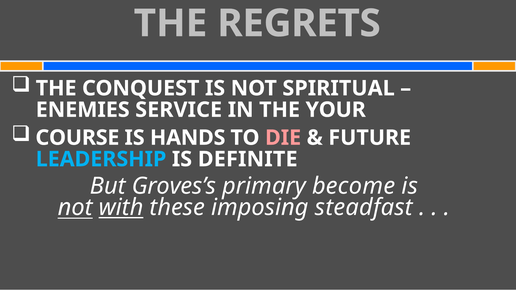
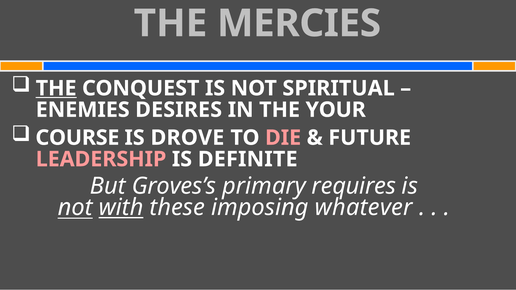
REGRETS: REGRETS -> MERCIES
THE at (56, 88) underline: none -> present
SERVICE: SERVICE -> DESIRES
HANDS: HANDS -> DROVE
LEADERSHIP colour: light blue -> pink
become: become -> requires
steadfast: steadfast -> whatever
